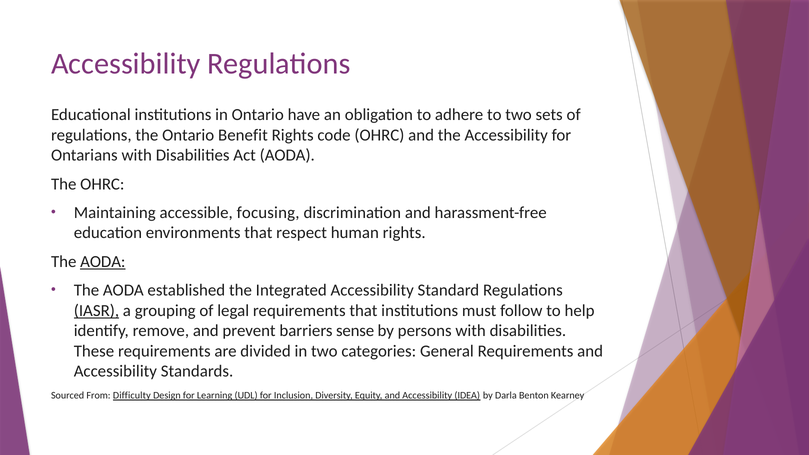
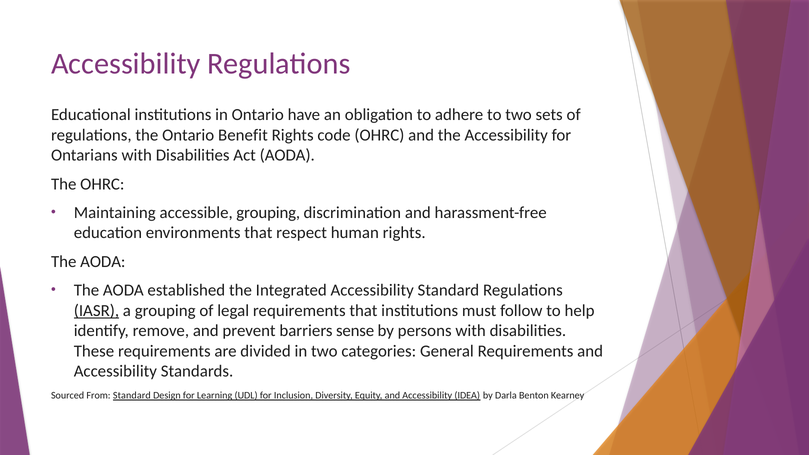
accessible focusing: focusing -> grouping
AODA at (103, 262) underline: present -> none
From Difficulty: Difficulty -> Standard
